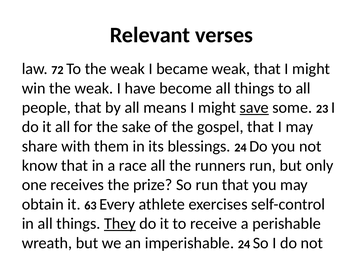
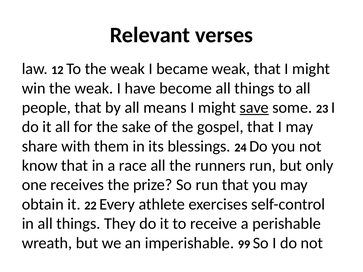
72: 72 -> 12
63: 63 -> 22
They underline: present -> none
imperishable 24: 24 -> 99
